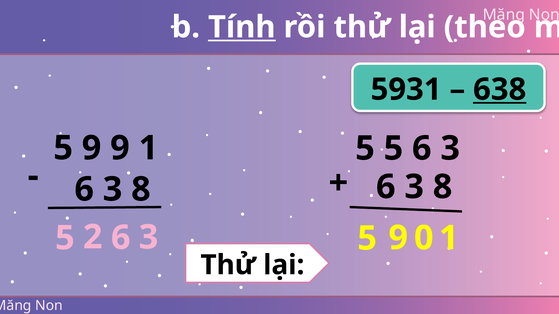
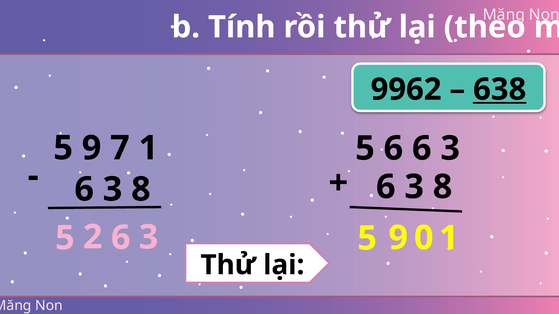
Tính underline: present -> none
5931: 5931 -> 9962
9 9: 9 -> 7
5 5: 5 -> 6
